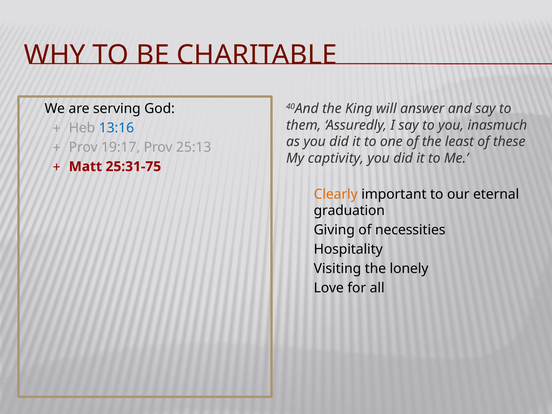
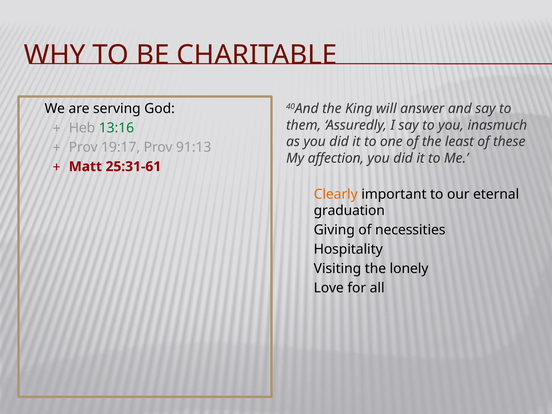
13:16 colour: blue -> green
25:13: 25:13 -> 91:13
captivity: captivity -> affection
25:31-75: 25:31-75 -> 25:31-61
